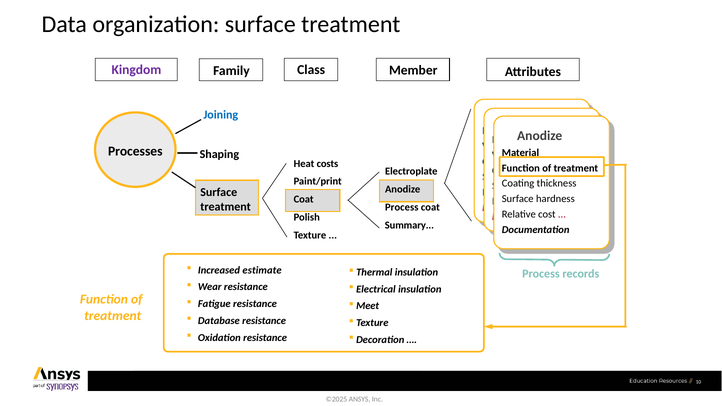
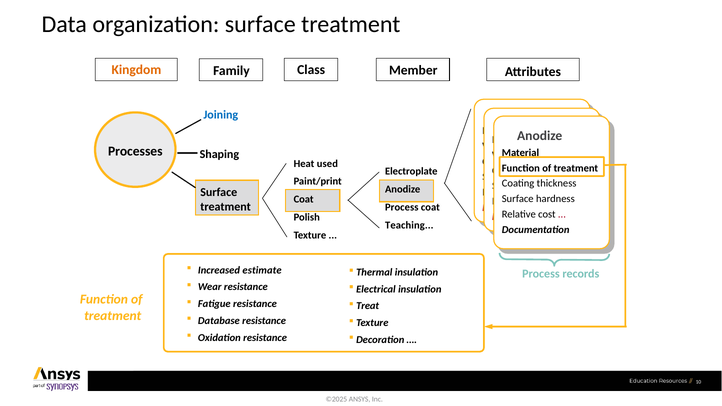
Kingdom colour: purple -> orange
costs: costs -> used
Summary: Summary -> Teaching
Meet: Meet -> Treat
